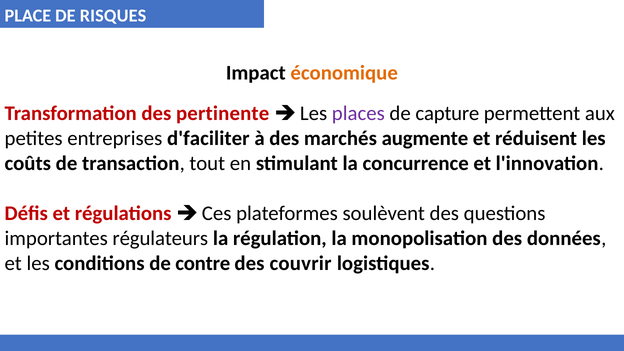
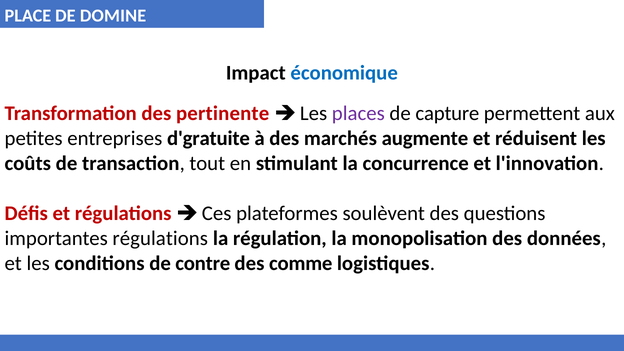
RISQUES: RISQUES -> DOMINE
économique colour: orange -> blue
d'faciliter: d'faciliter -> d'gratuite
importantes régulateurs: régulateurs -> régulations
couvrir: couvrir -> comme
